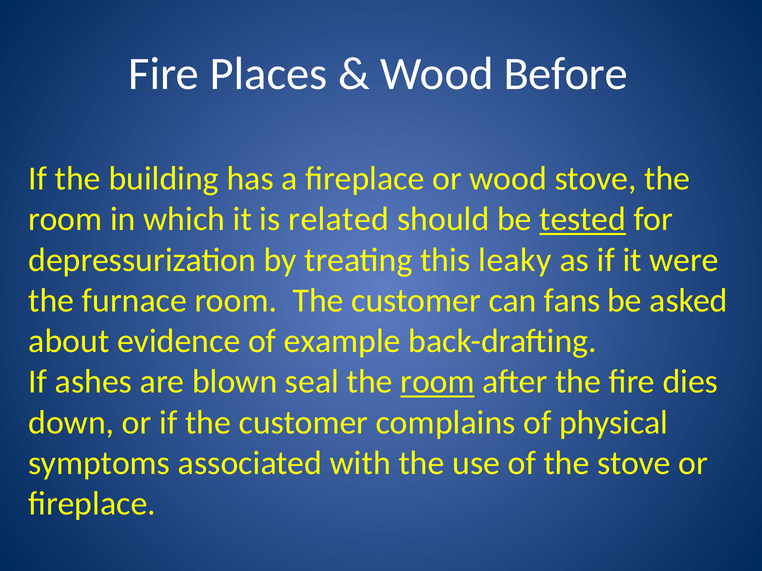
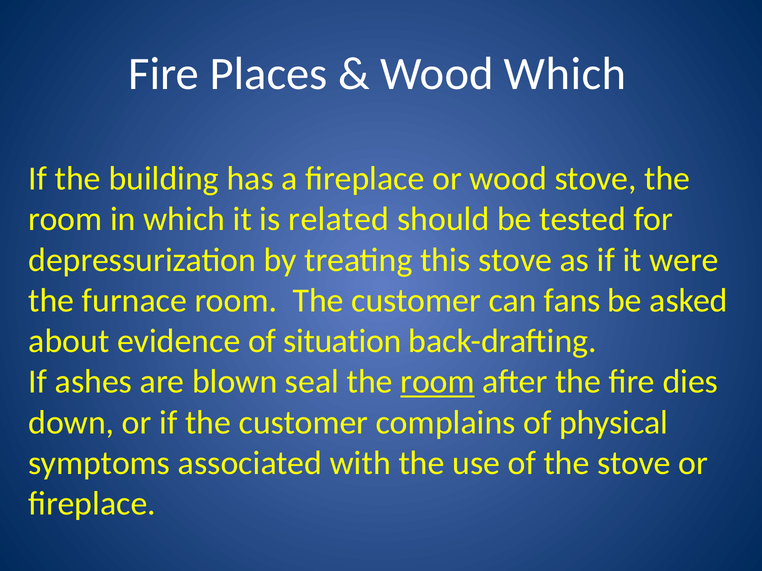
Wood Before: Before -> Which
tested underline: present -> none
this leaky: leaky -> stove
example: example -> situation
